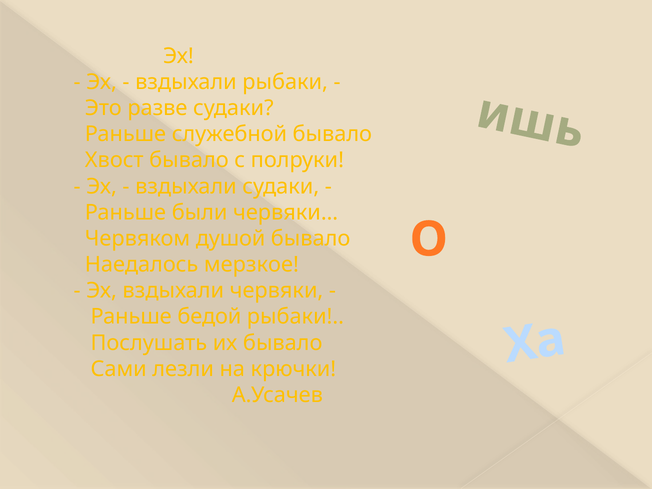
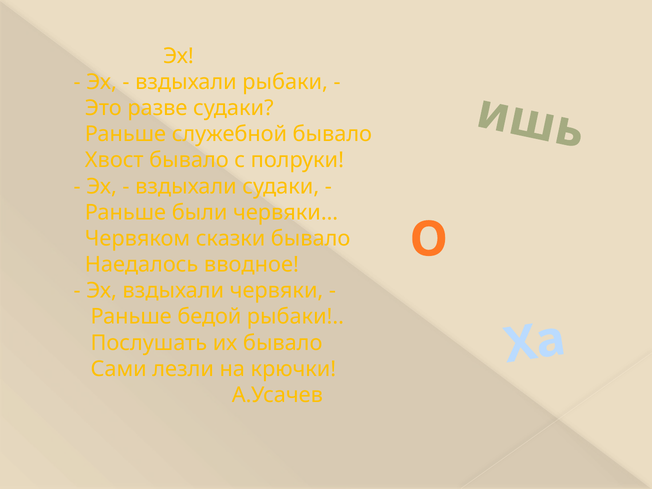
душой: душой -> сказки
мерзкое: мерзкое -> вводное
